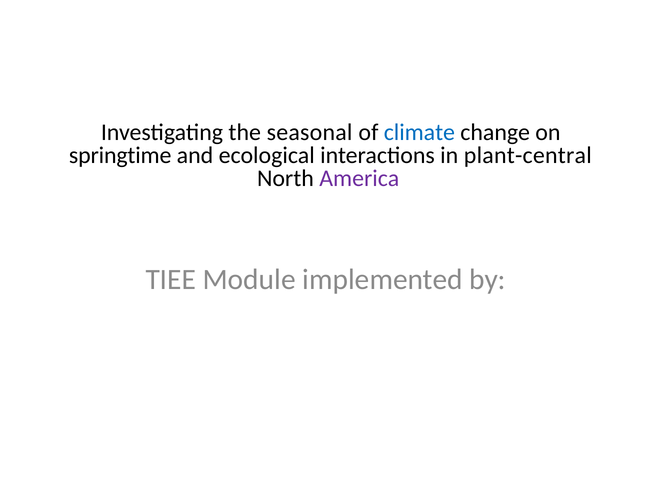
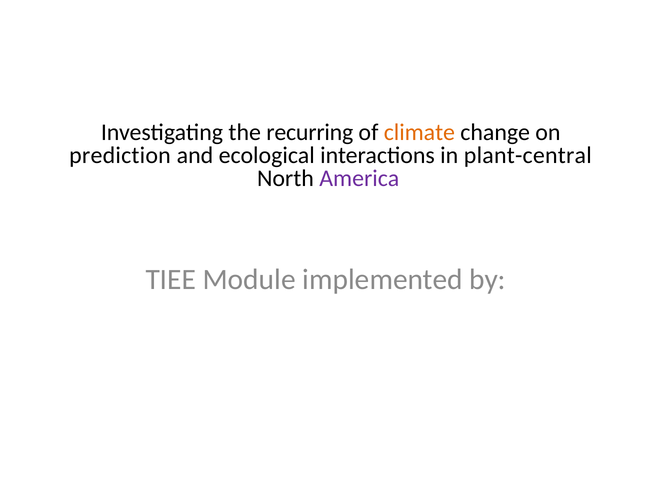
seasonal: seasonal -> recurring
climate colour: blue -> orange
springtime: springtime -> prediction
